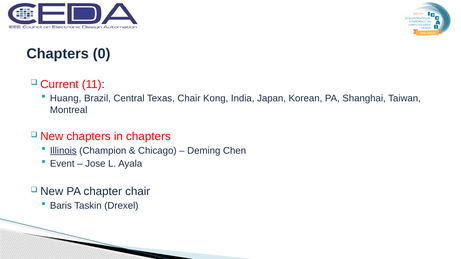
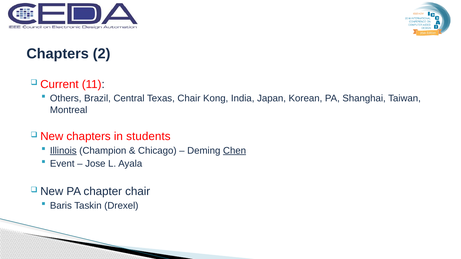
0: 0 -> 2
Huang: Huang -> Others
in chapters: chapters -> students
Chen underline: none -> present
